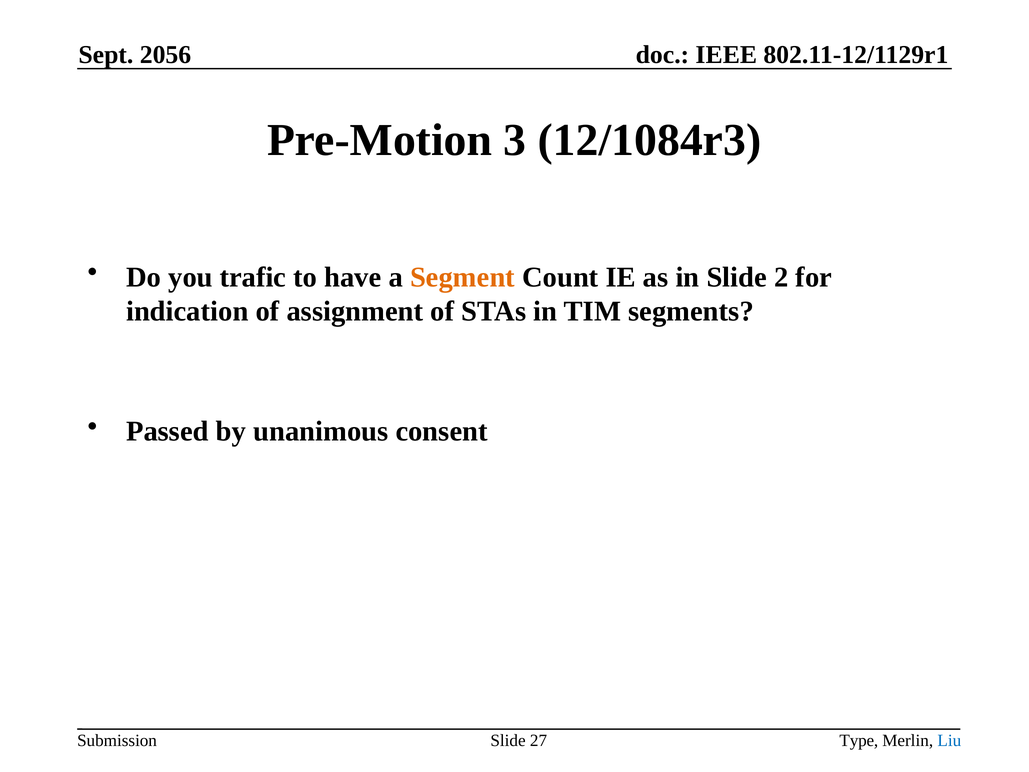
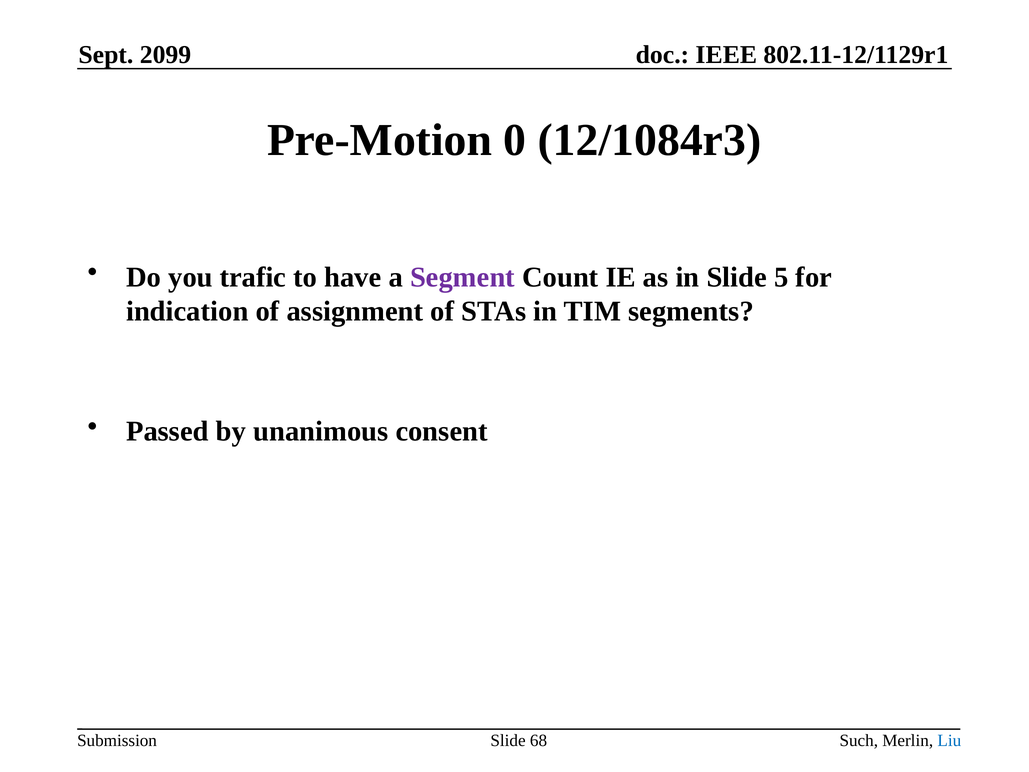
2056: 2056 -> 2099
3: 3 -> 0
Segment colour: orange -> purple
2: 2 -> 5
Type: Type -> Such
27: 27 -> 68
